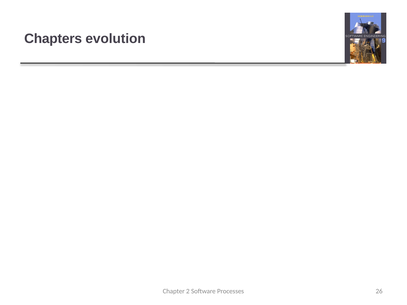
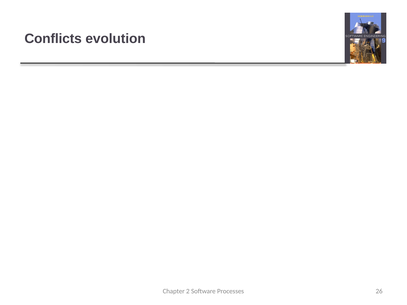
Chapters: Chapters -> Conflicts
